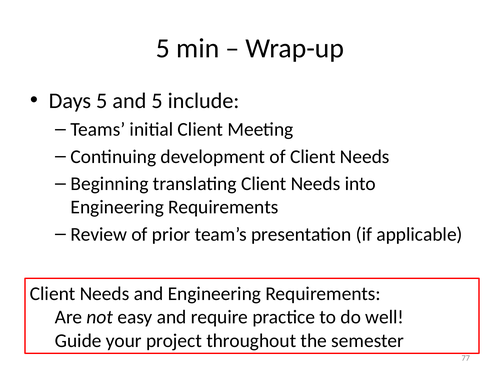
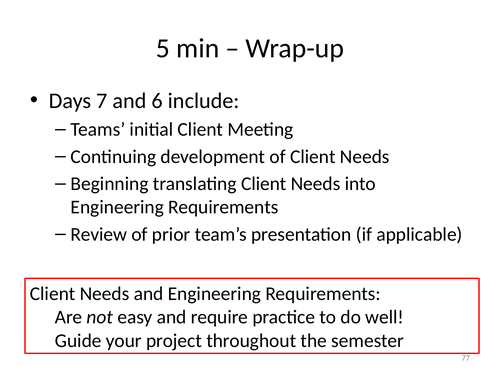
Days 5: 5 -> 7
and 5: 5 -> 6
